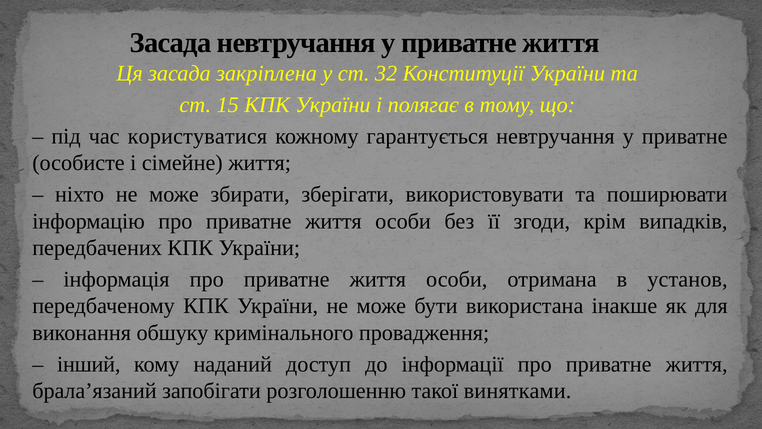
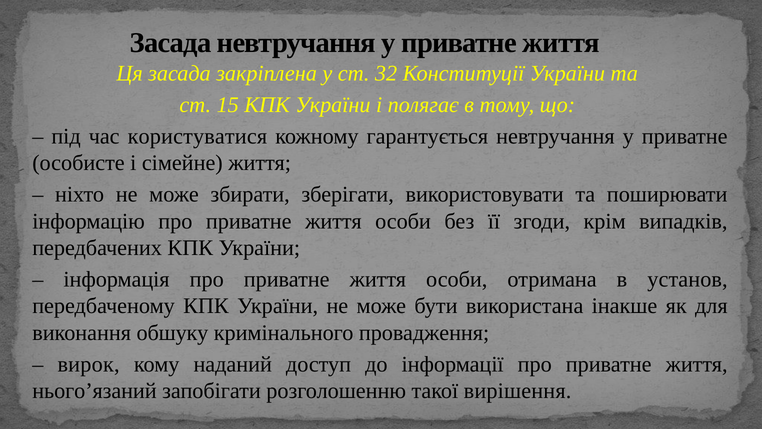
інший: інший -> вирок
брала’язаний: брала’язаний -> нього’язаний
винятками: винятками -> вирішення
